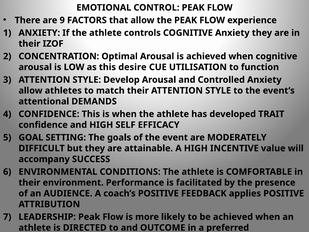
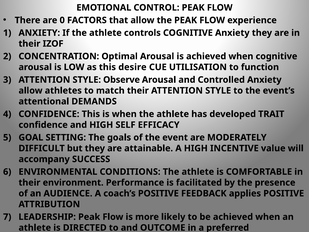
9: 9 -> 0
Develop: Develop -> Observe
